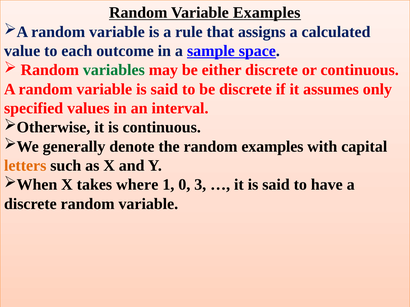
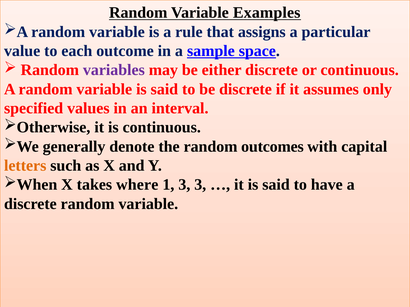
calculated: calculated -> particular
variables colour: green -> purple
random examples: examples -> outcomes
1 0: 0 -> 3
